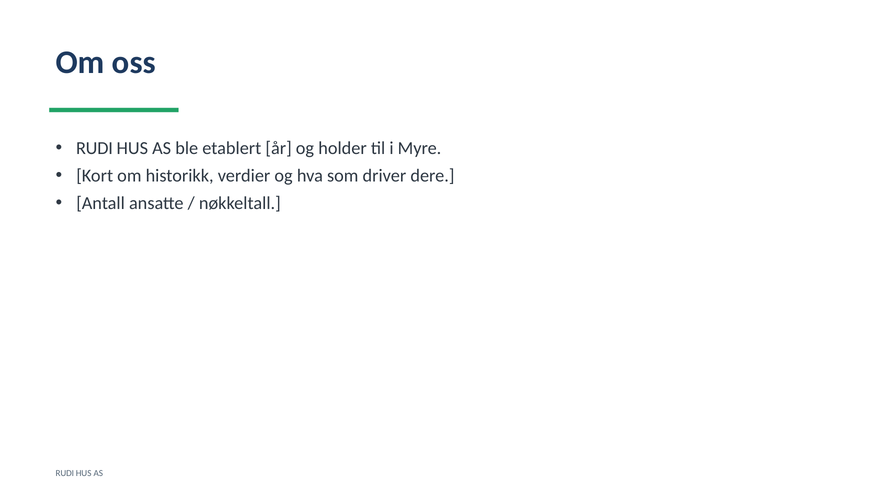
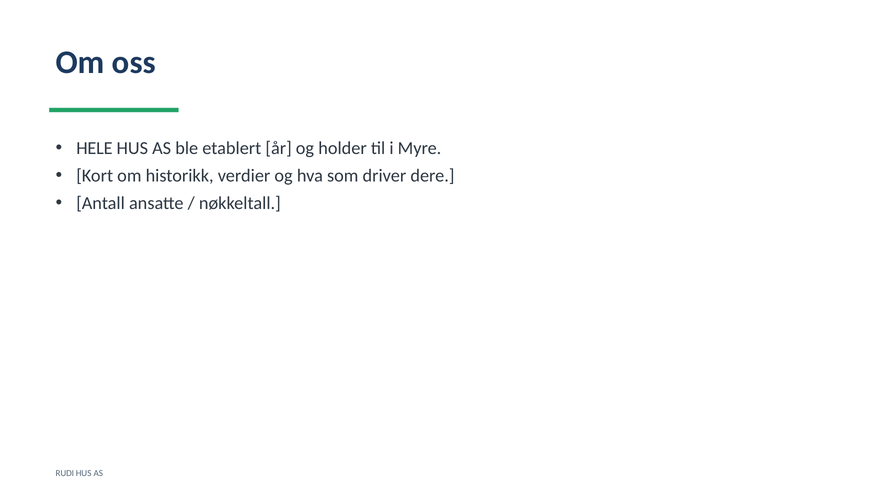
RUDI at (94, 148): RUDI -> HELE
